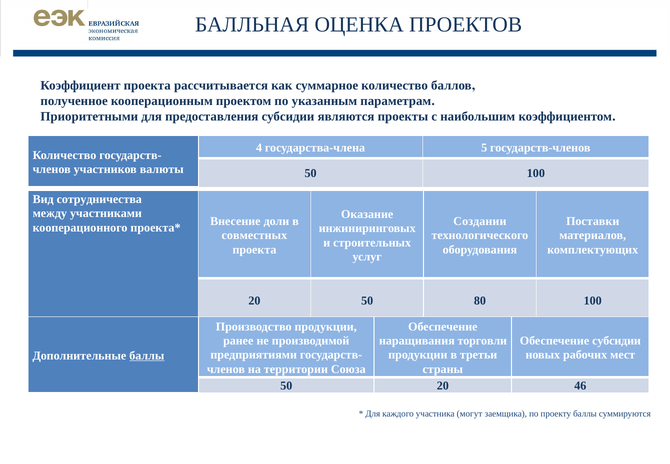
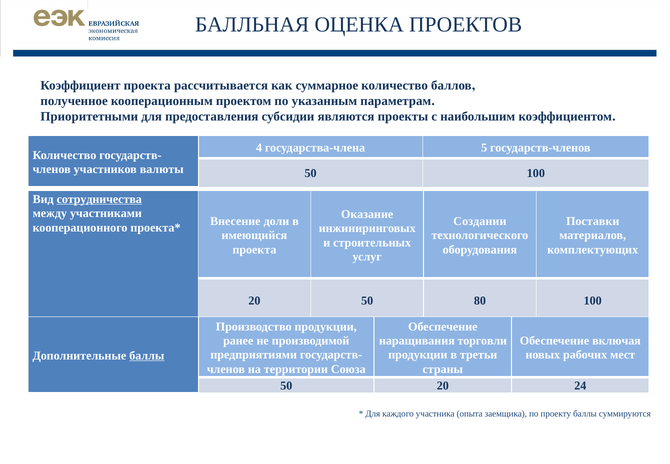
сотрудничества underline: none -> present
совместных: совместных -> имеющийся
субсидии: субсидии -> включая
46: 46 -> 24
могут: могут -> опыта
